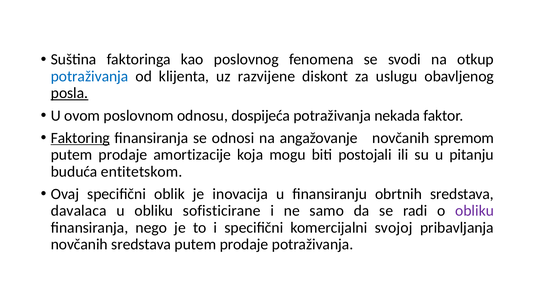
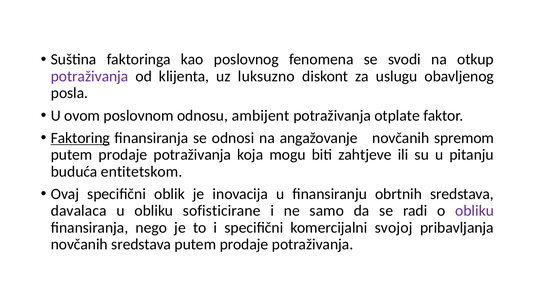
potraživanja at (90, 76) colour: blue -> purple
razvijene: razvijene -> luksuzno
posla underline: present -> none
dospijeća: dospijeća -> ambijent
nekada: nekada -> otplate
amortizacije: amortizacije -> pоtrаživаnjа
postojali: postojali -> zahtjeve
